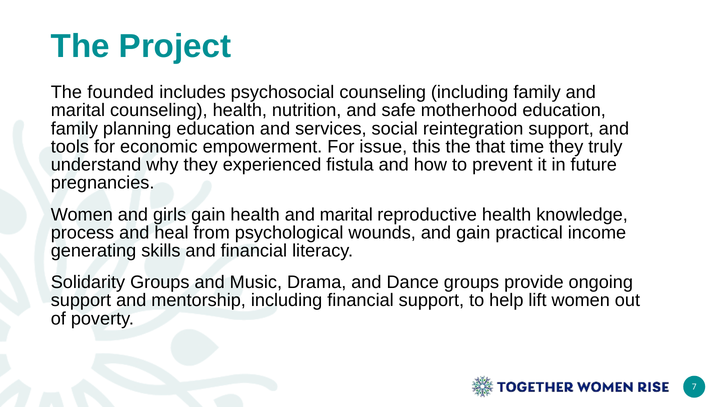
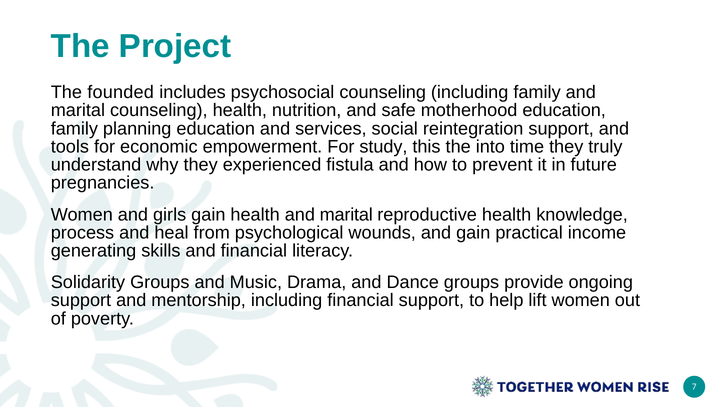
issue: issue -> study
that: that -> into
